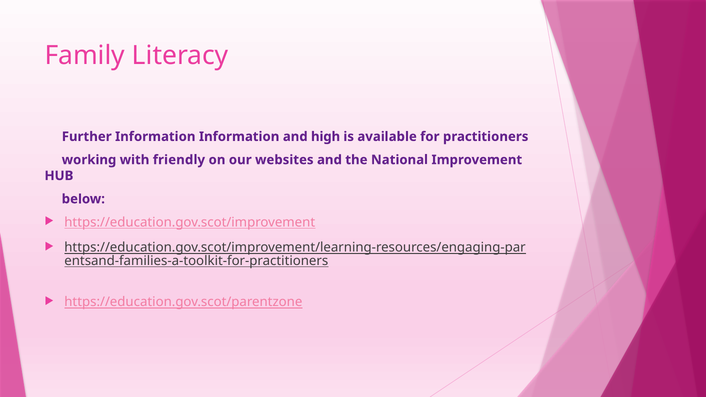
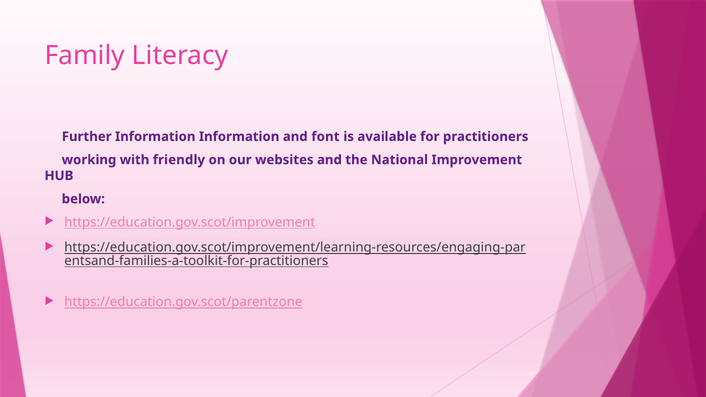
high: high -> font
